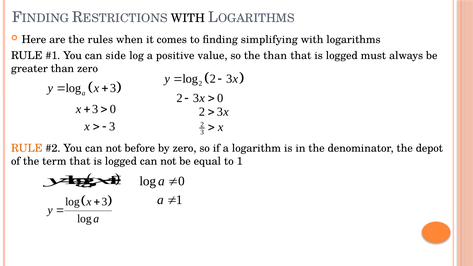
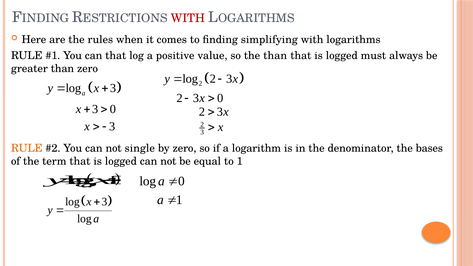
WITH at (188, 18) colour: black -> red
can side: side -> that
before: before -> single
depot: depot -> bases
